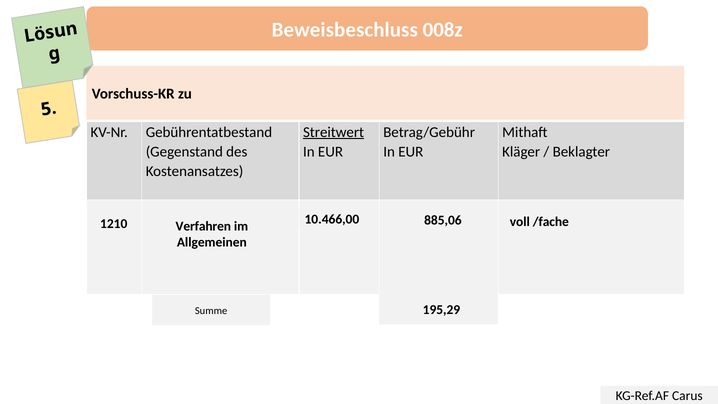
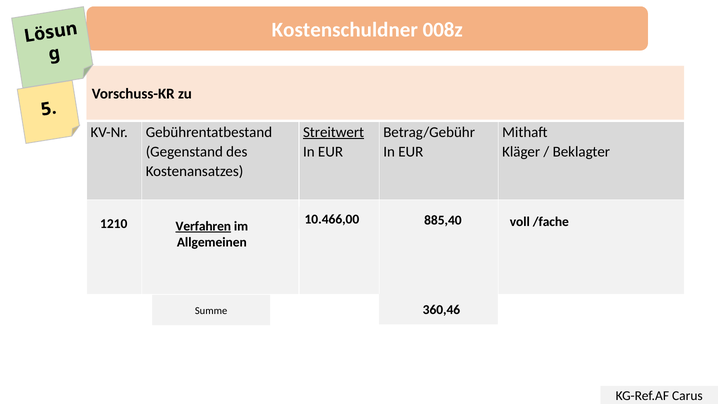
Beweisbeschluss: Beweisbeschluss -> Kostenschuldner
885,06: 885,06 -> 885,40
Verfahren underline: none -> present
195,29: 195,29 -> 360,46
